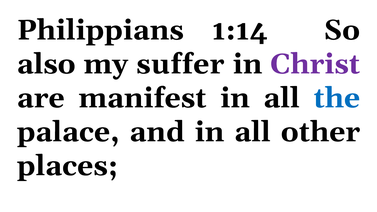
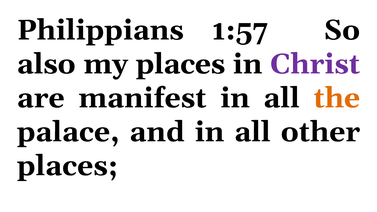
1:14: 1:14 -> 1:57
my suffer: suffer -> places
the colour: blue -> orange
